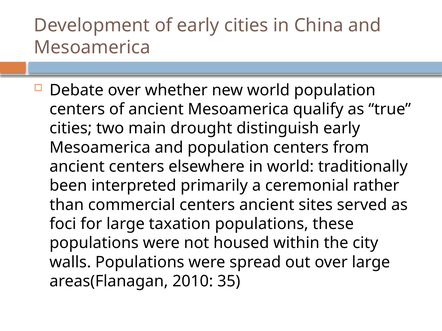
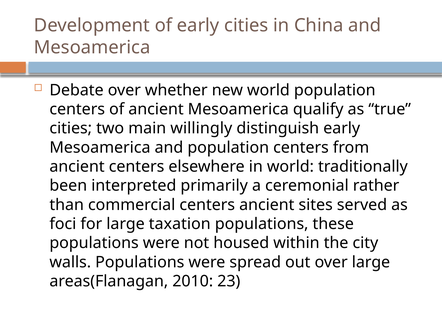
drought: drought -> willingly
35: 35 -> 23
